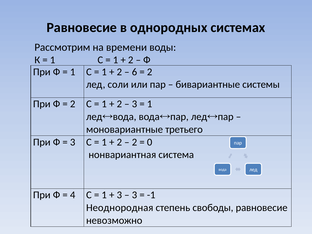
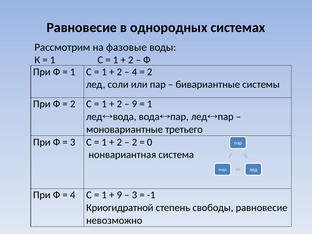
времени: времени -> фазовые
6 at (134, 72): 6 -> 4
3 at (134, 104): 3 -> 9
3 at (119, 195): 3 -> 9
Неоднородная: Неоднородная -> Криогидратной
